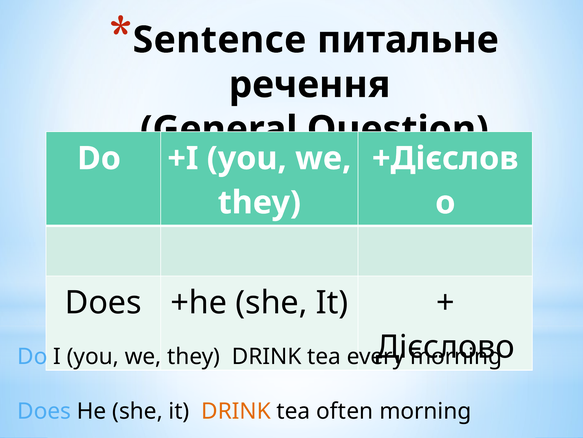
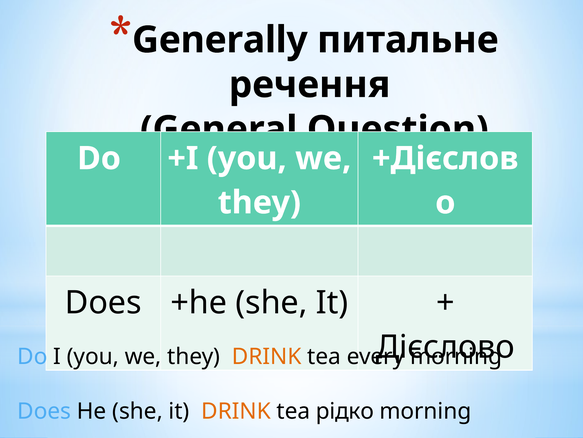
Sentence: Sentence -> Generally
DRINK at (267, 356) colour: black -> orange
often: often -> рідко
